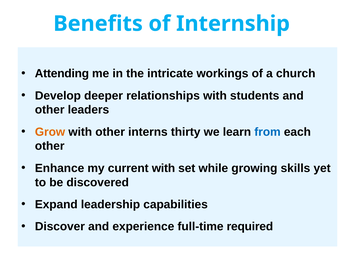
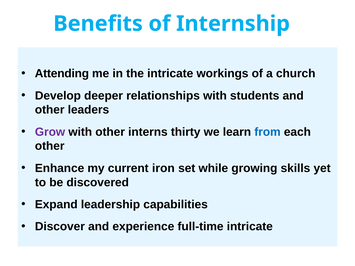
Grow colour: orange -> purple
current with: with -> iron
full-time required: required -> intricate
